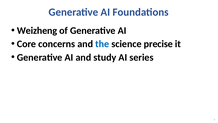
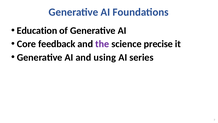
Weizheng: Weizheng -> Education
concerns: concerns -> feedback
the colour: blue -> purple
study: study -> using
